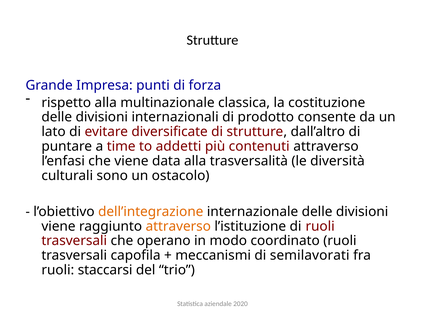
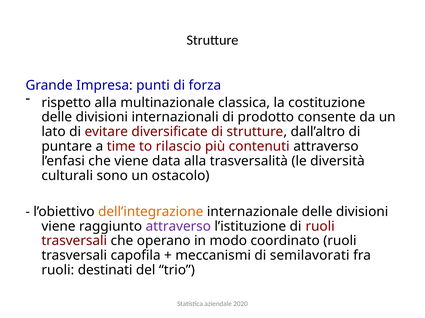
addetti: addetti -> rilascio
attraverso at (178, 227) colour: orange -> purple
staccarsi: staccarsi -> destinati
